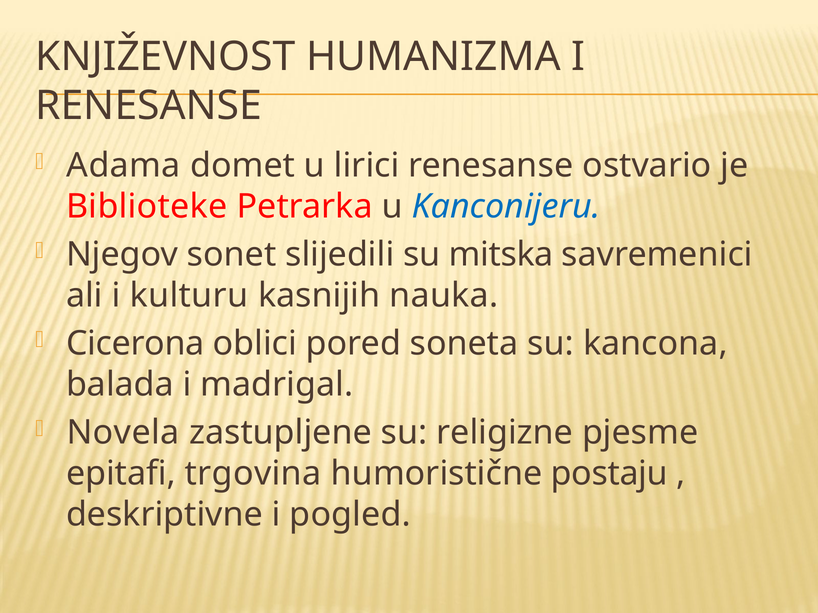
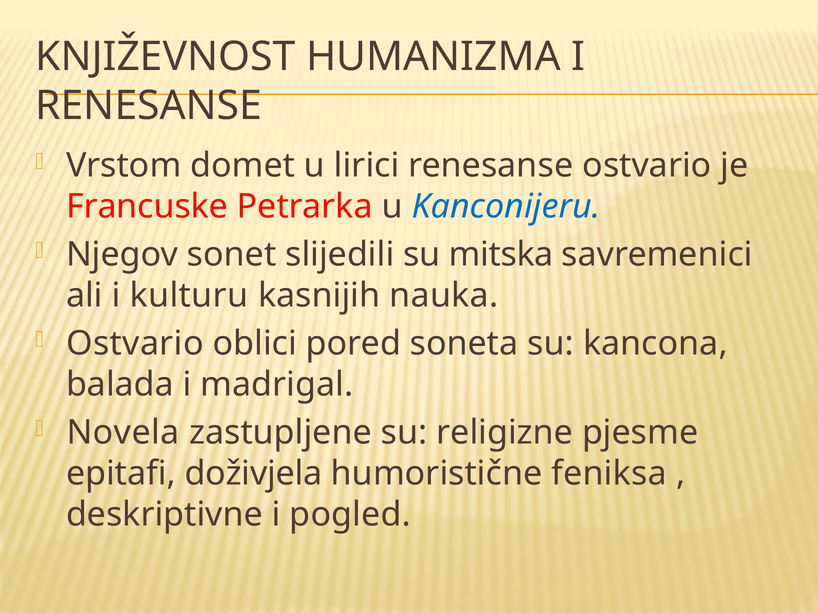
Adama: Adama -> Vrstom
Biblioteke: Biblioteke -> Francuske
Cicerona at (135, 344): Cicerona -> Ostvario
trgovina: trgovina -> doživjela
postaju: postaju -> feniksa
